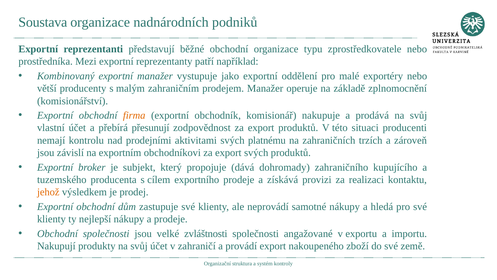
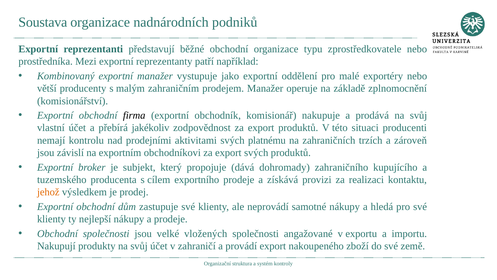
firma colour: orange -> black
přesunují: přesunují -> jakékoliv
zvláštnosti: zvláštnosti -> vložených
